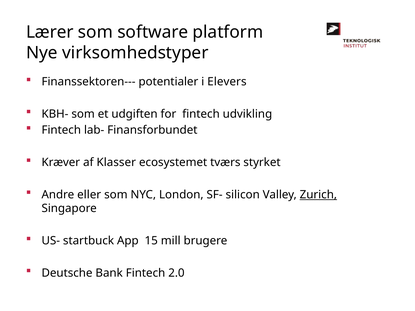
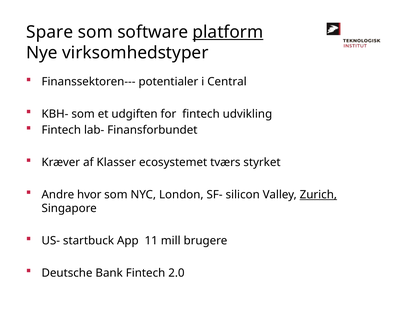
Lærer: Lærer -> Spare
platform underline: none -> present
Elevers: Elevers -> Central
eller: eller -> hvor
15: 15 -> 11
